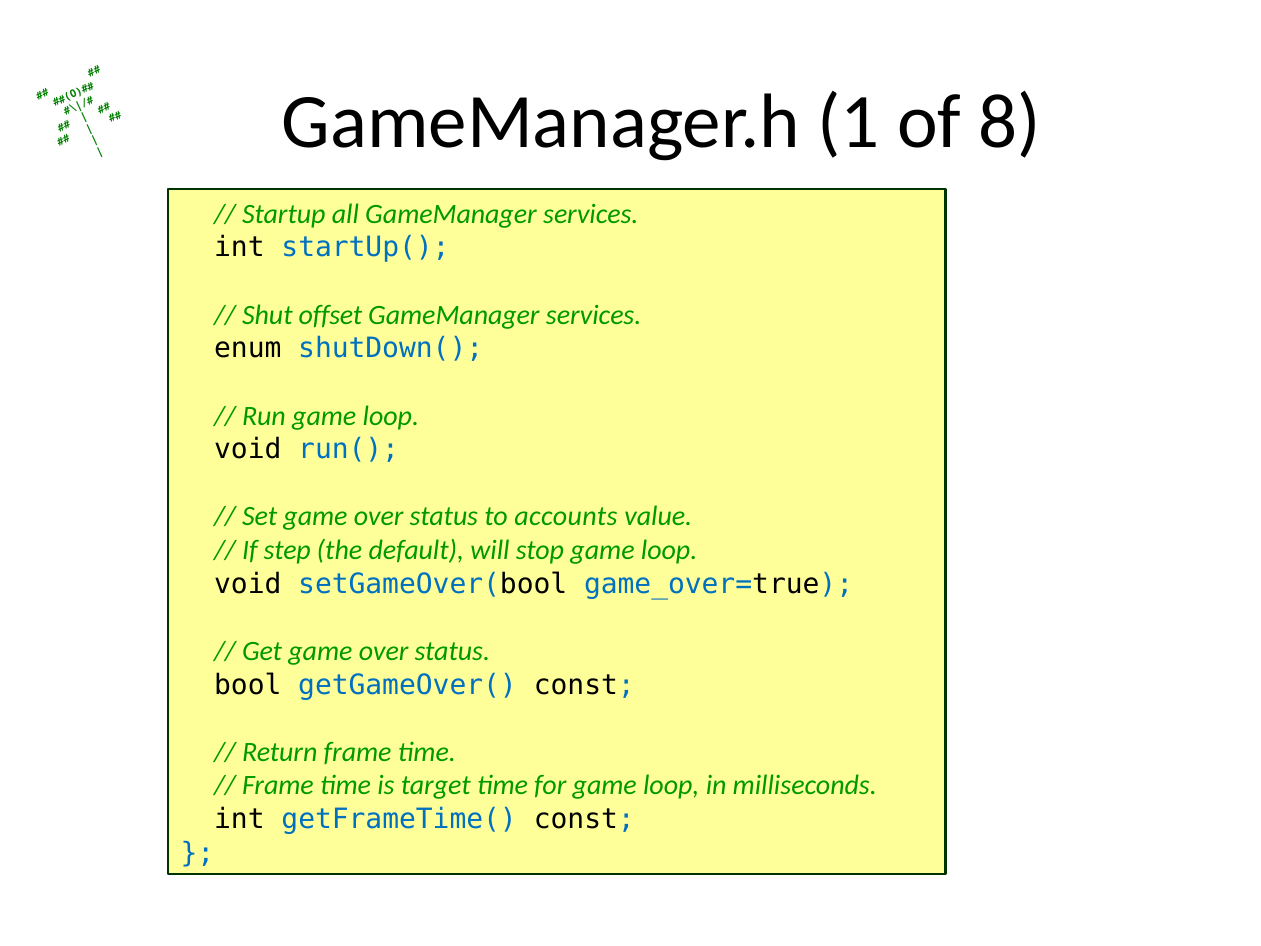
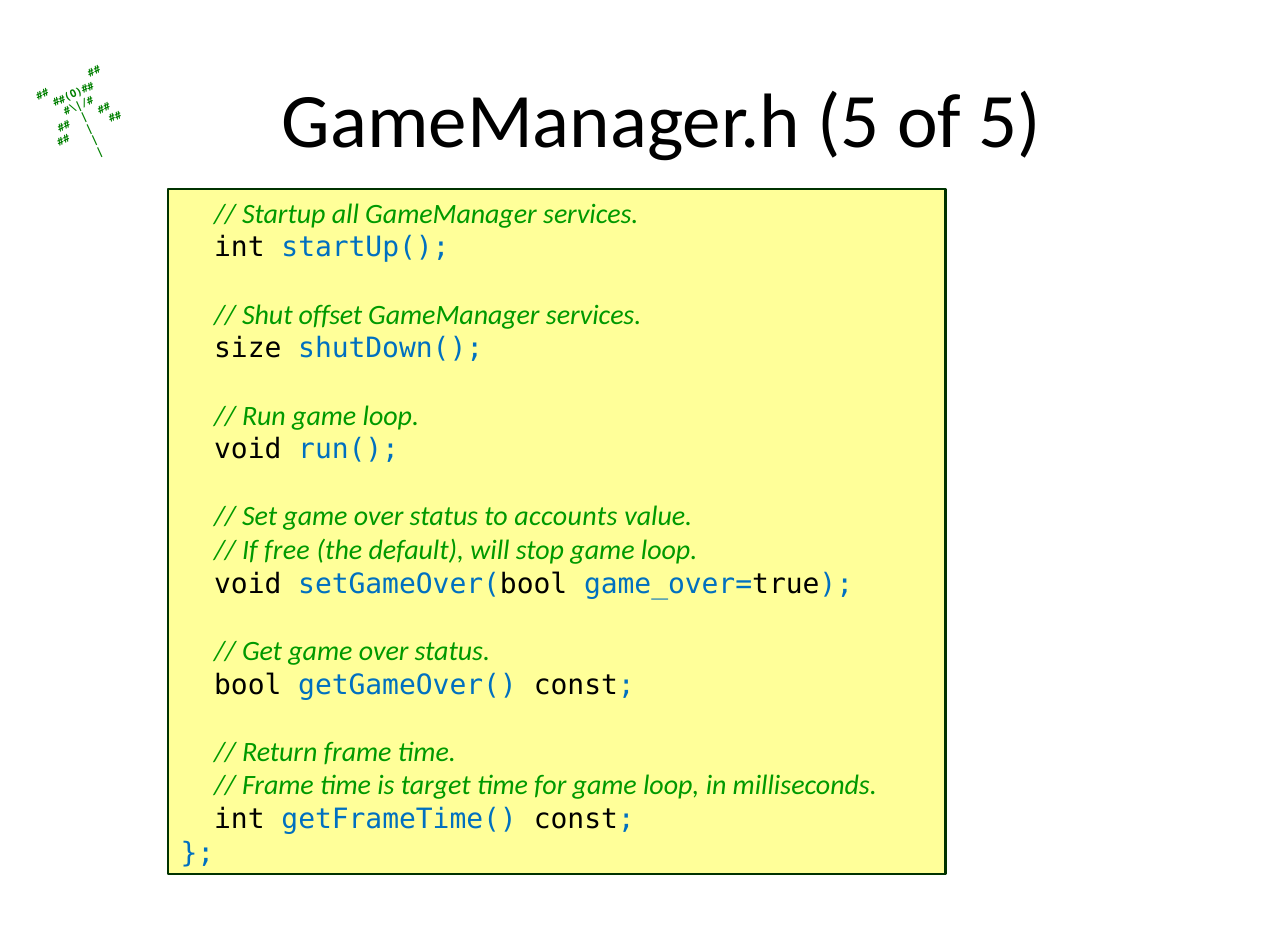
GameManager.h 1: 1 -> 5
of 8: 8 -> 5
enum: enum -> size
step: step -> free
